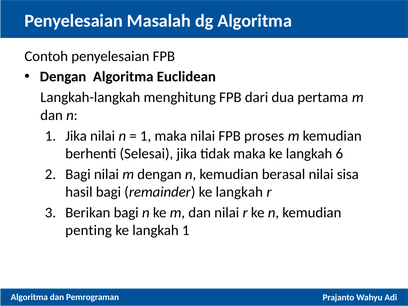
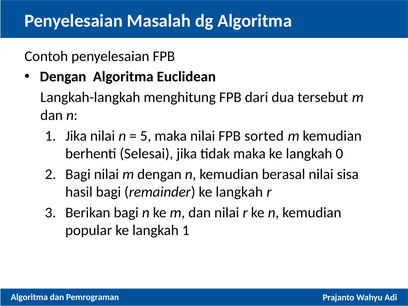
pertama: pertama -> tersebut
1 at (146, 136): 1 -> 5
proses: proses -> sorted
6: 6 -> 0
penting: penting -> popular
